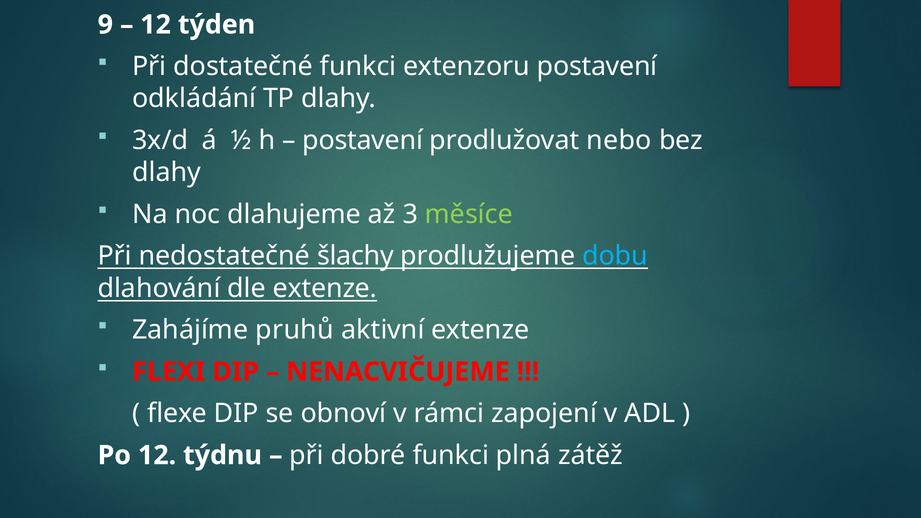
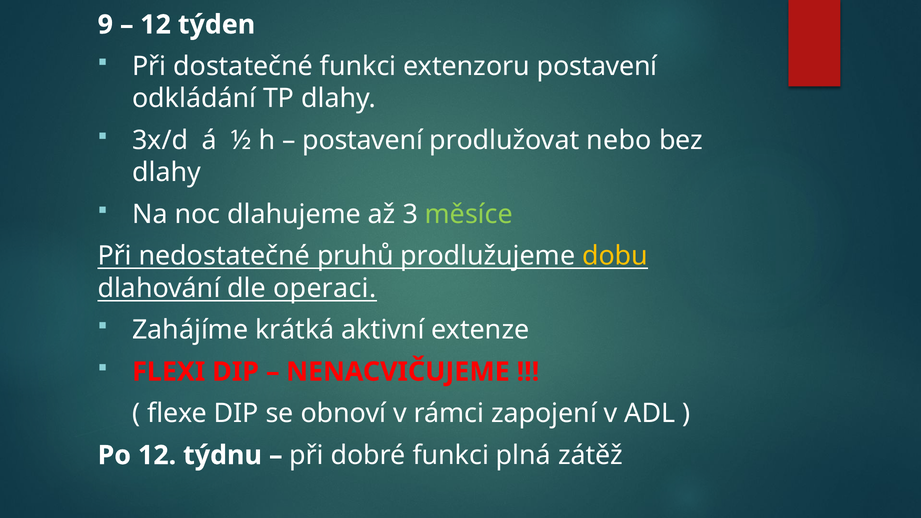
šlachy: šlachy -> pruhů
dobu colour: light blue -> yellow
dle extenze: extenze -> operaci
pruhů: pruhů -> krátká
